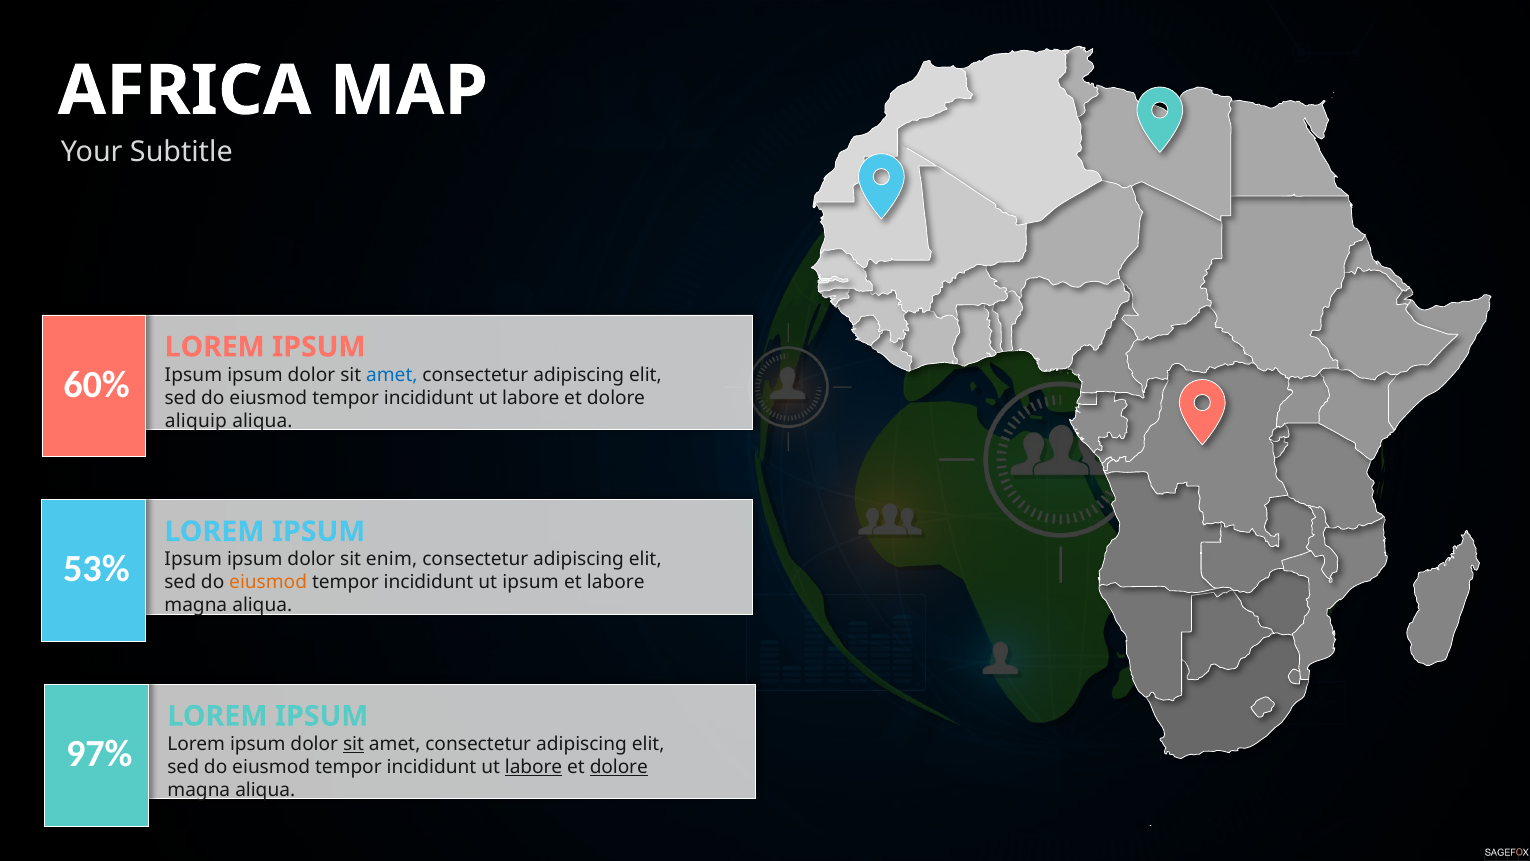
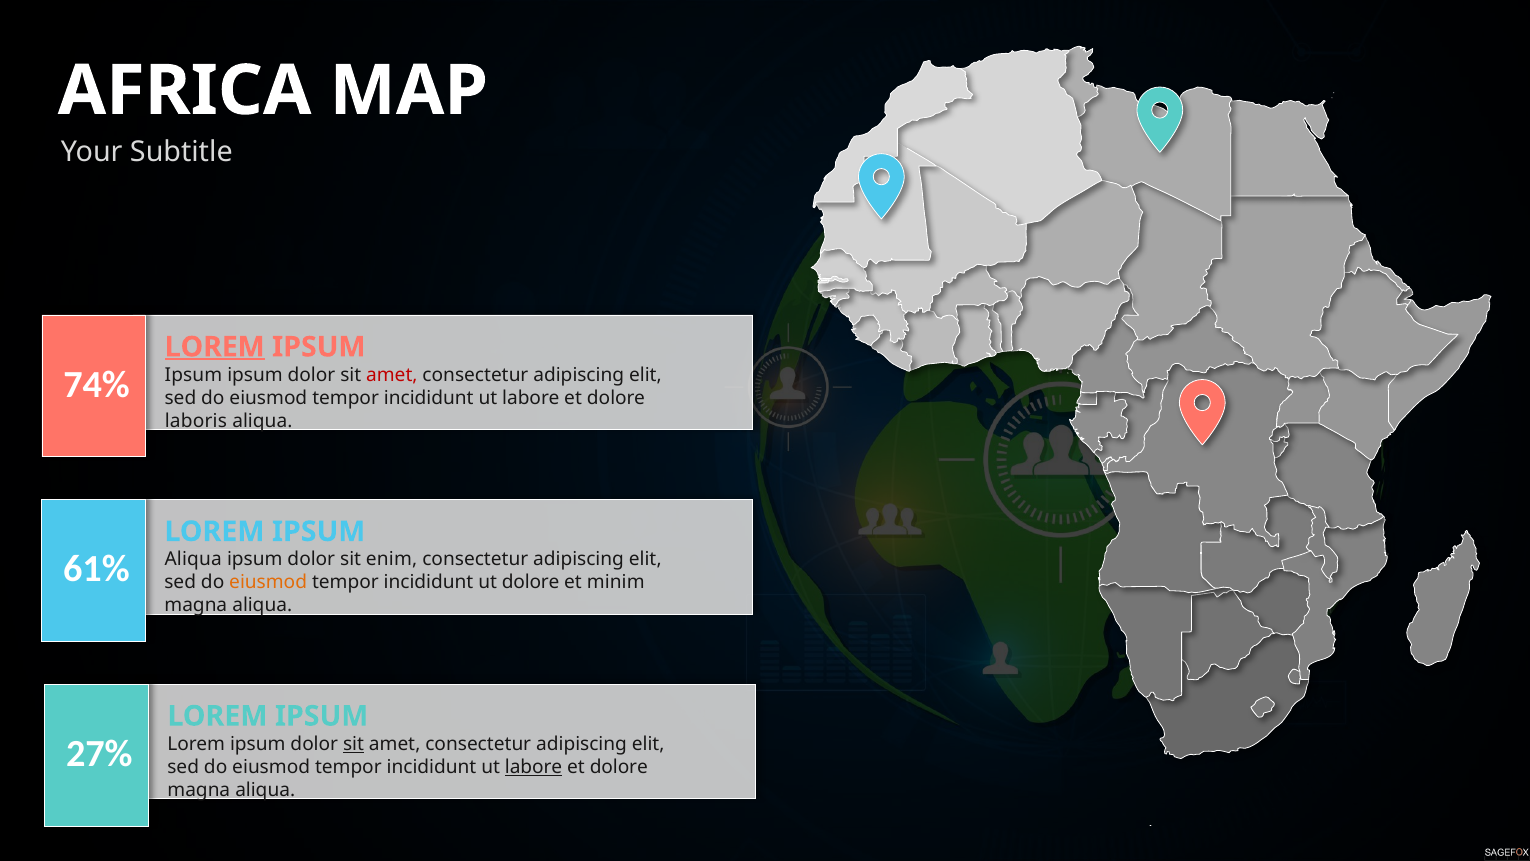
LOREM at (215, 347) underline: none -> present
60%: 60% -> 74%
amet at (392, 375) colour: blue -> red
aliquip: aliquip -> laboris
53%: 53% -> 61%
Ipsum at (193, 559): Ipsum -> Aliqua
ut ipsum: ipsum -> dolore
et labore: labore -> minim
97%: 97% -> 27%
dolore at (619, 767) underline: present -> none
